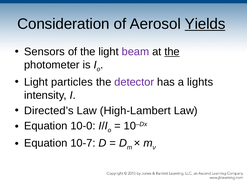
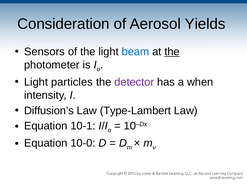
Yields underline: present -> none
beam colour: purple -> blue
lights: lights -> when
Directed’s: Directed’s -> Diffusion’s
High-Lambert: High-Lambert -> Type-Lambert
10-0: 10-0 -> 10-1
10-7: 10-7 -> 10-0
